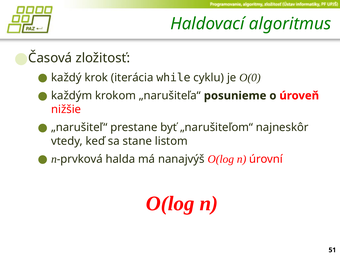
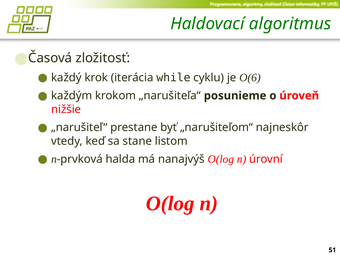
O(0: O(0 -> O(6
